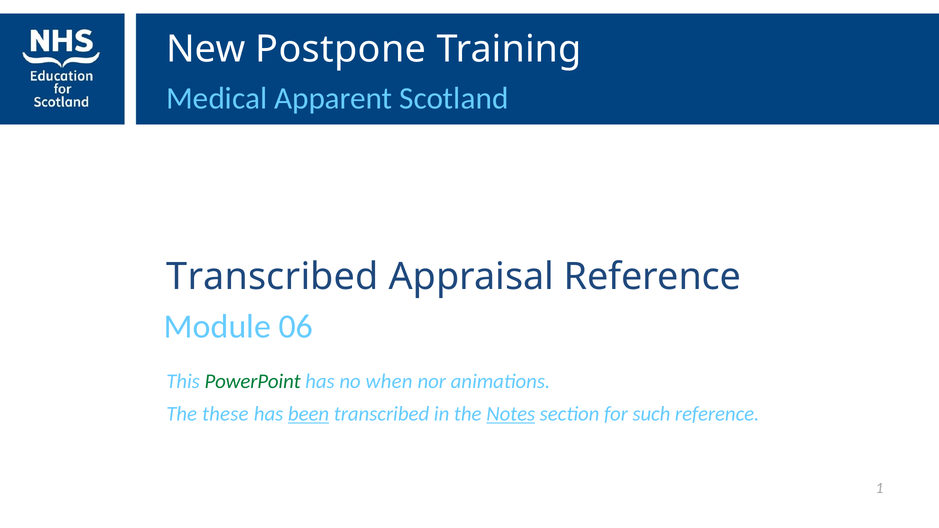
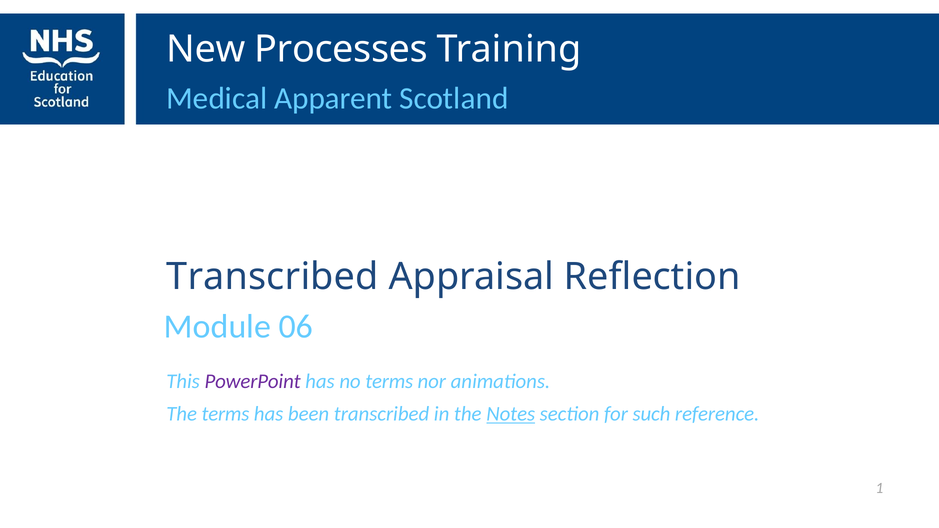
Postpone: Postpone -> Processes
Appraisal Reference: Reference -> Reflection
PowerPoint colour: green -> purple
no when: when -> terms
The these: these -> terms
been underline: present -> none
